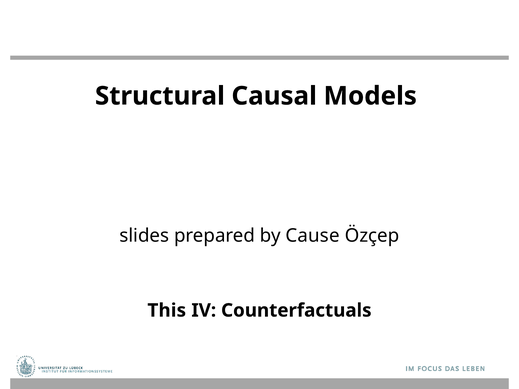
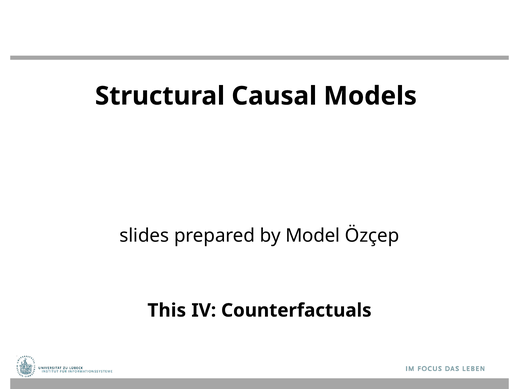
Cause: Cause -> Model
